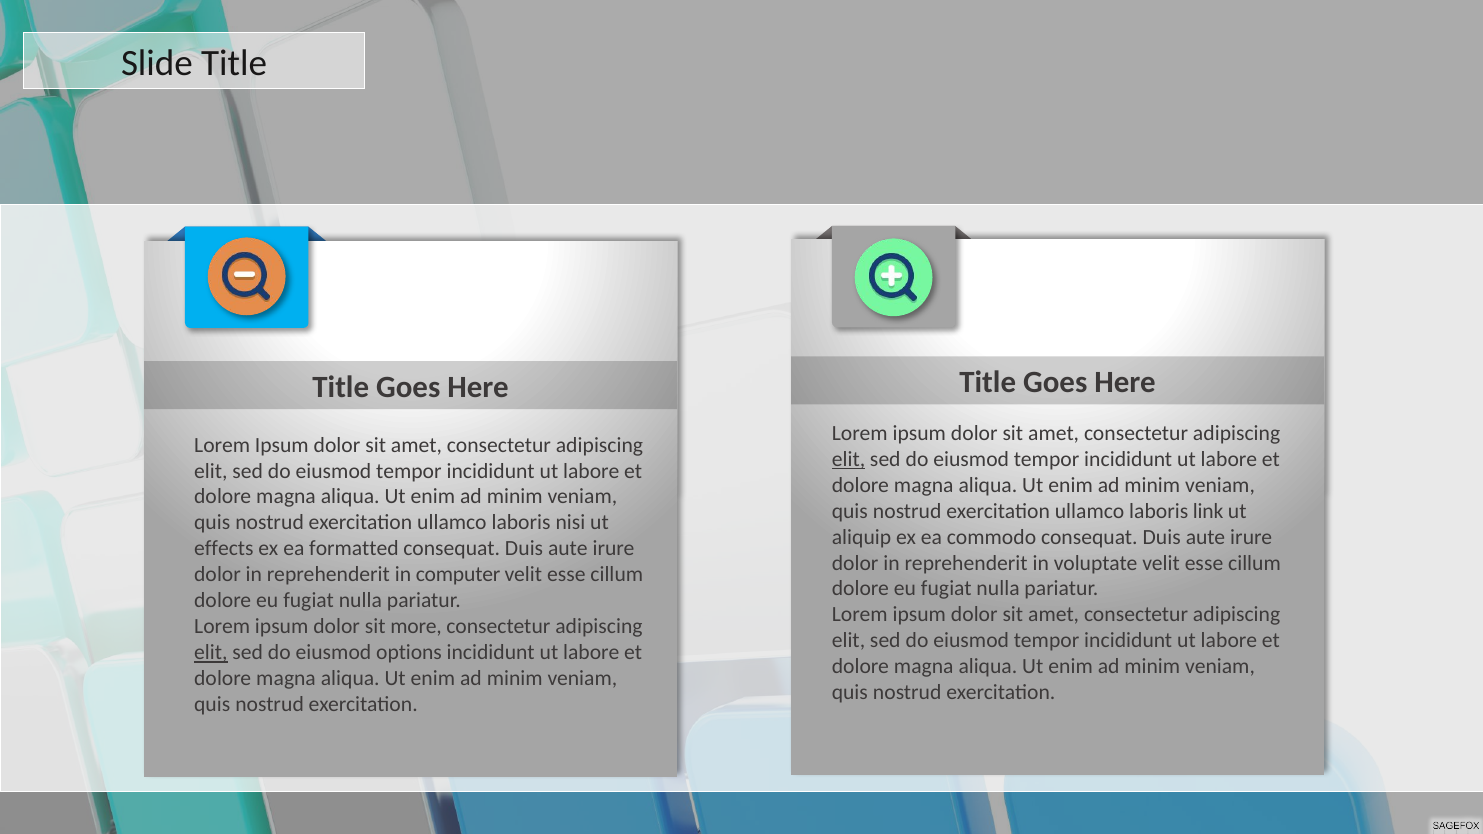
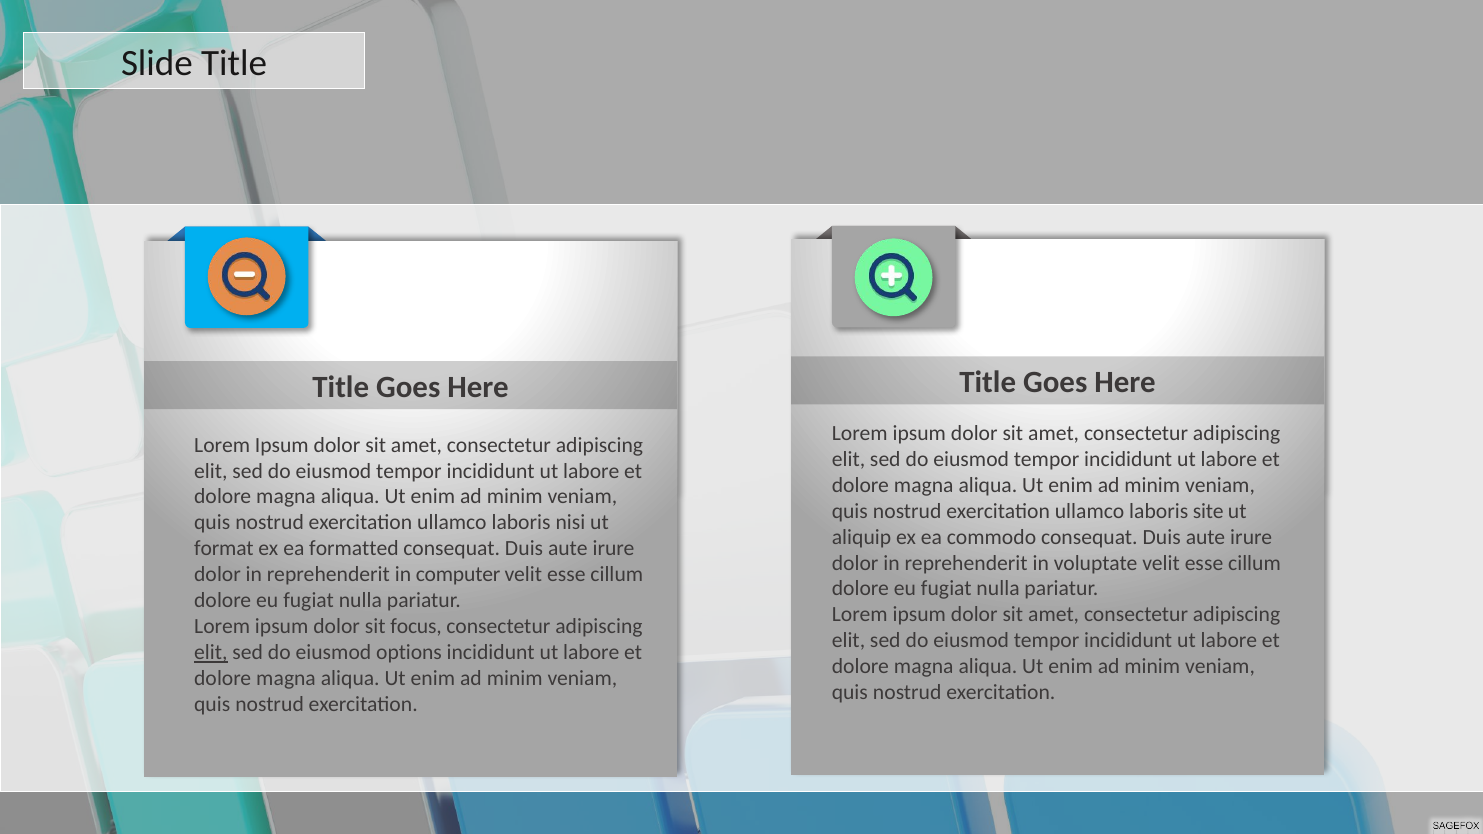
elit at (849, 459) underline: present -> none
link: link -> site
effects: effects -> format
more: more -> focus
